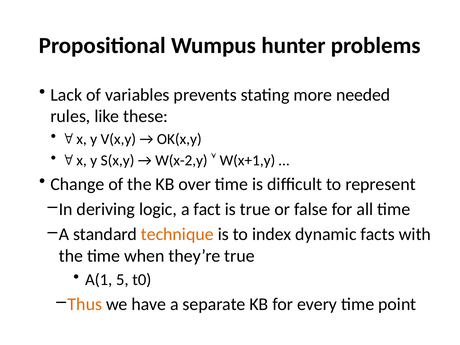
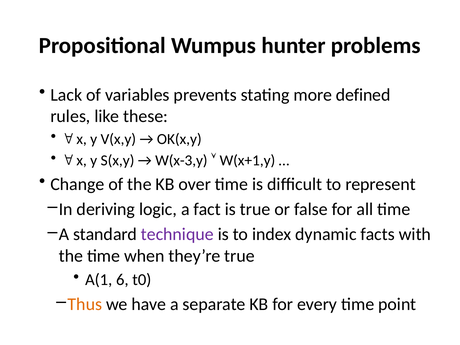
needed: needed -> defined
W(x-2,y: W(x-2,y -> W(x-3,y
technique colour: orange -> purple
5: 5 -> 6
